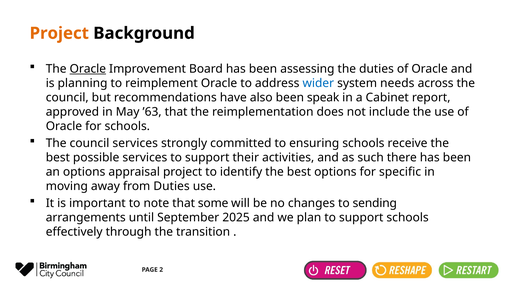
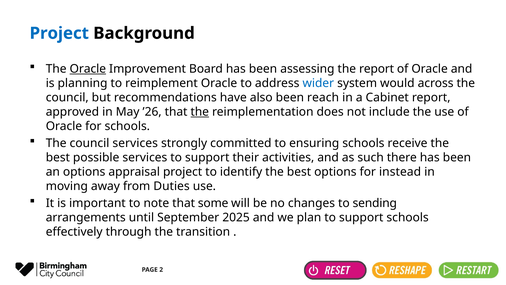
Project at (59, 33) colour: orange -> blue
the duties: duties -> report
needs: needs -> would
speak: speak -> reach
’63: ’63 -> ’26
the at (200, 112) underline: none -> present
specific: specific -> instead
